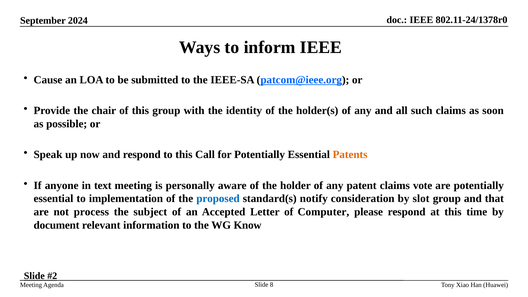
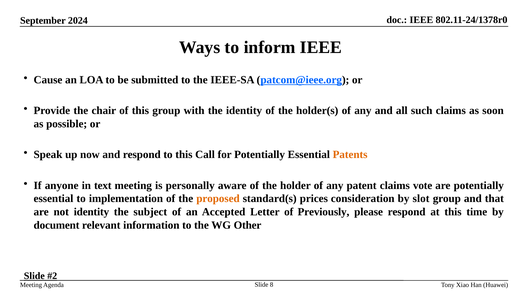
proposed colour: blue -> orange
notify: notify -> prices
not process: process -> identity
Computer: Computer -> Previously
Know: Know -> Other
